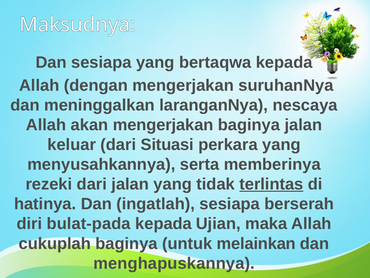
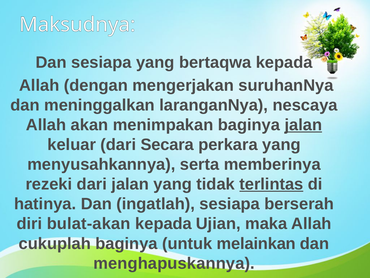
akan mengerjakan: mengerjakan -> menimpakan
jalan at (303, 125) underline: none -> present
Situasi: Situasi -> Secara
bulat-pada: bulat-pada -> bulat-akan
